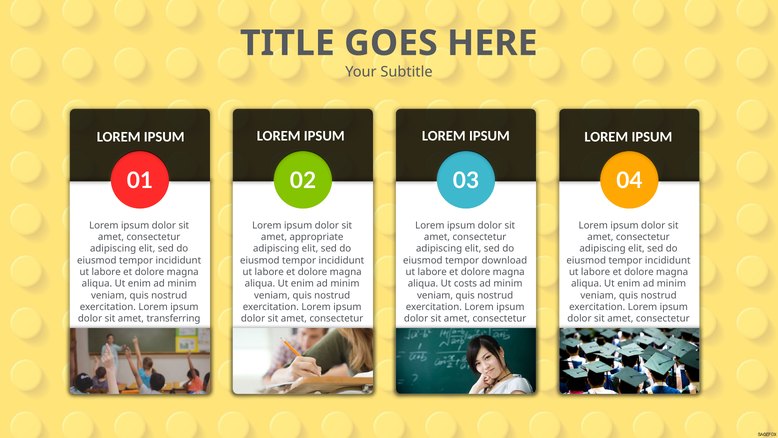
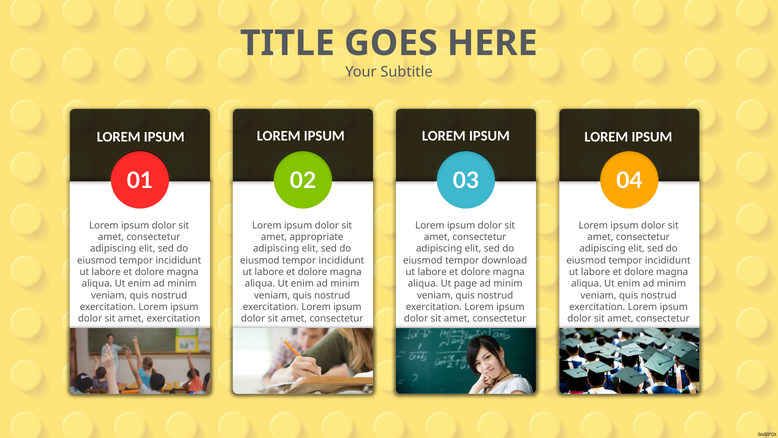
costs: costs -> page
amet transferring: transferring -> exercitation
